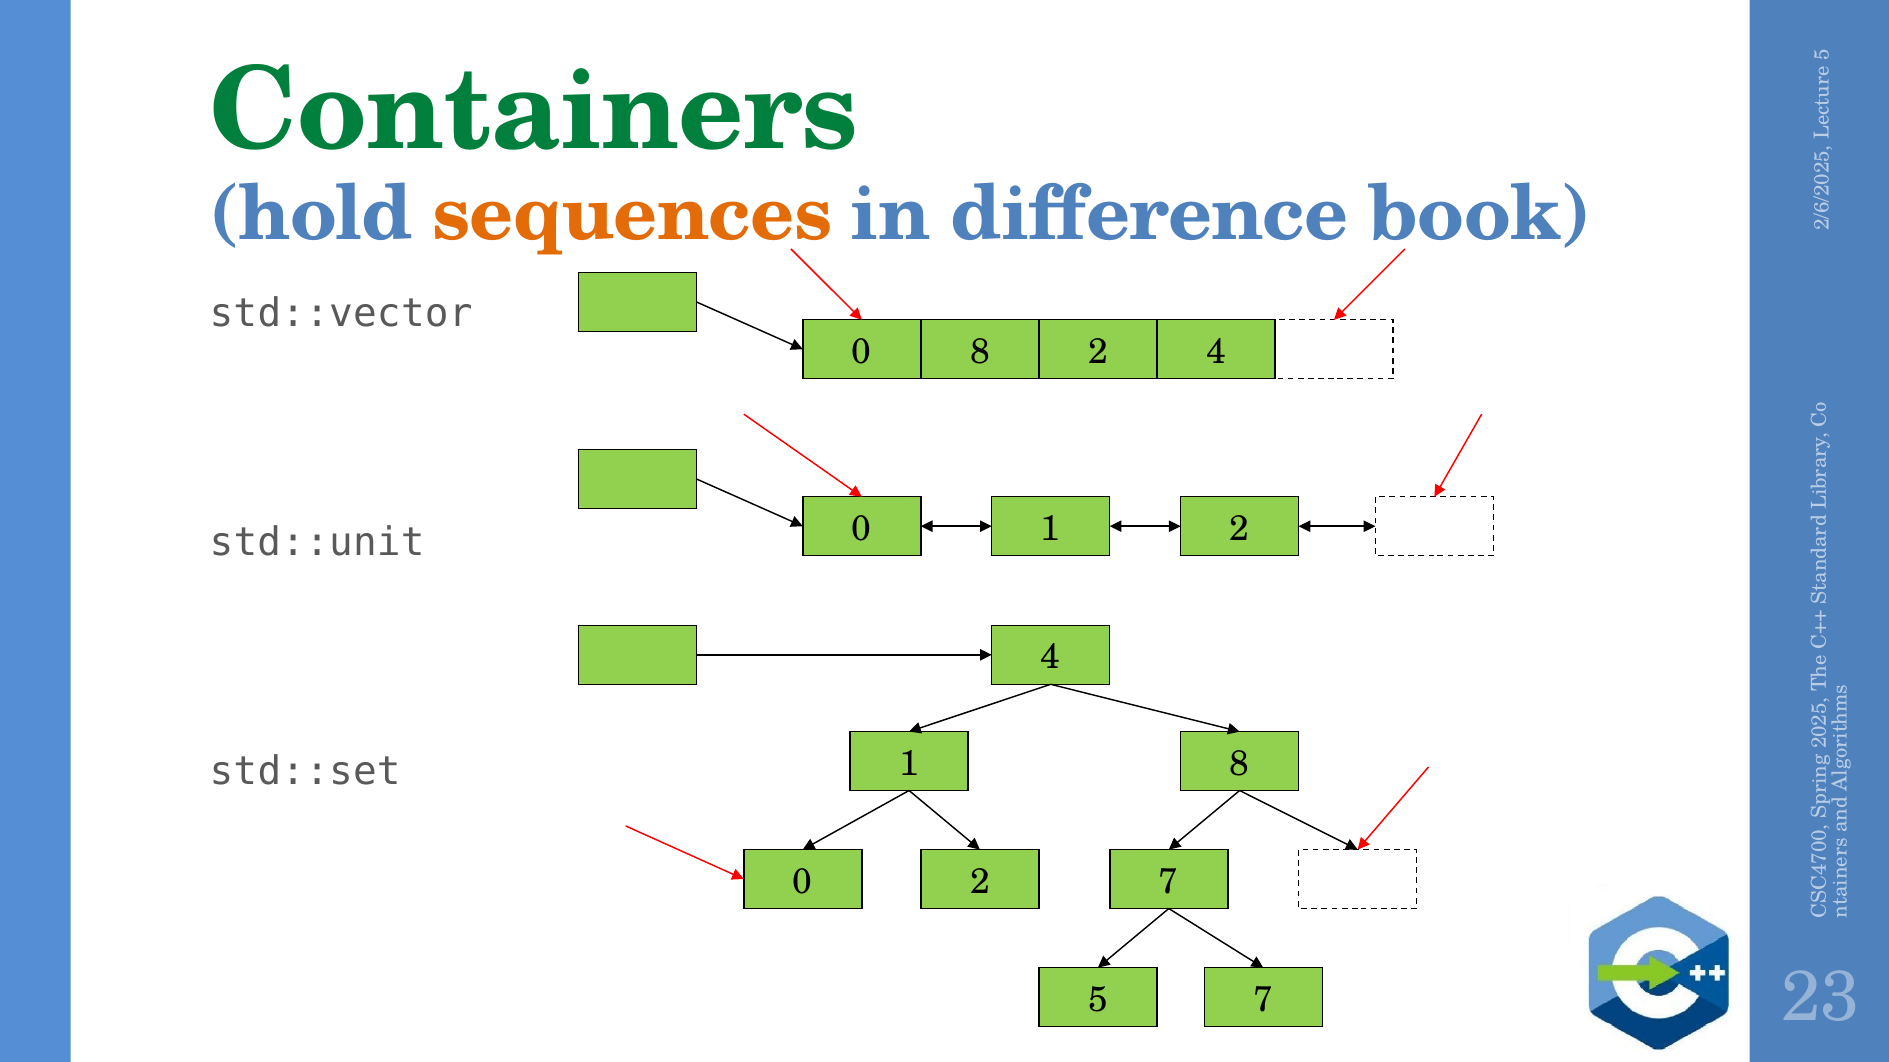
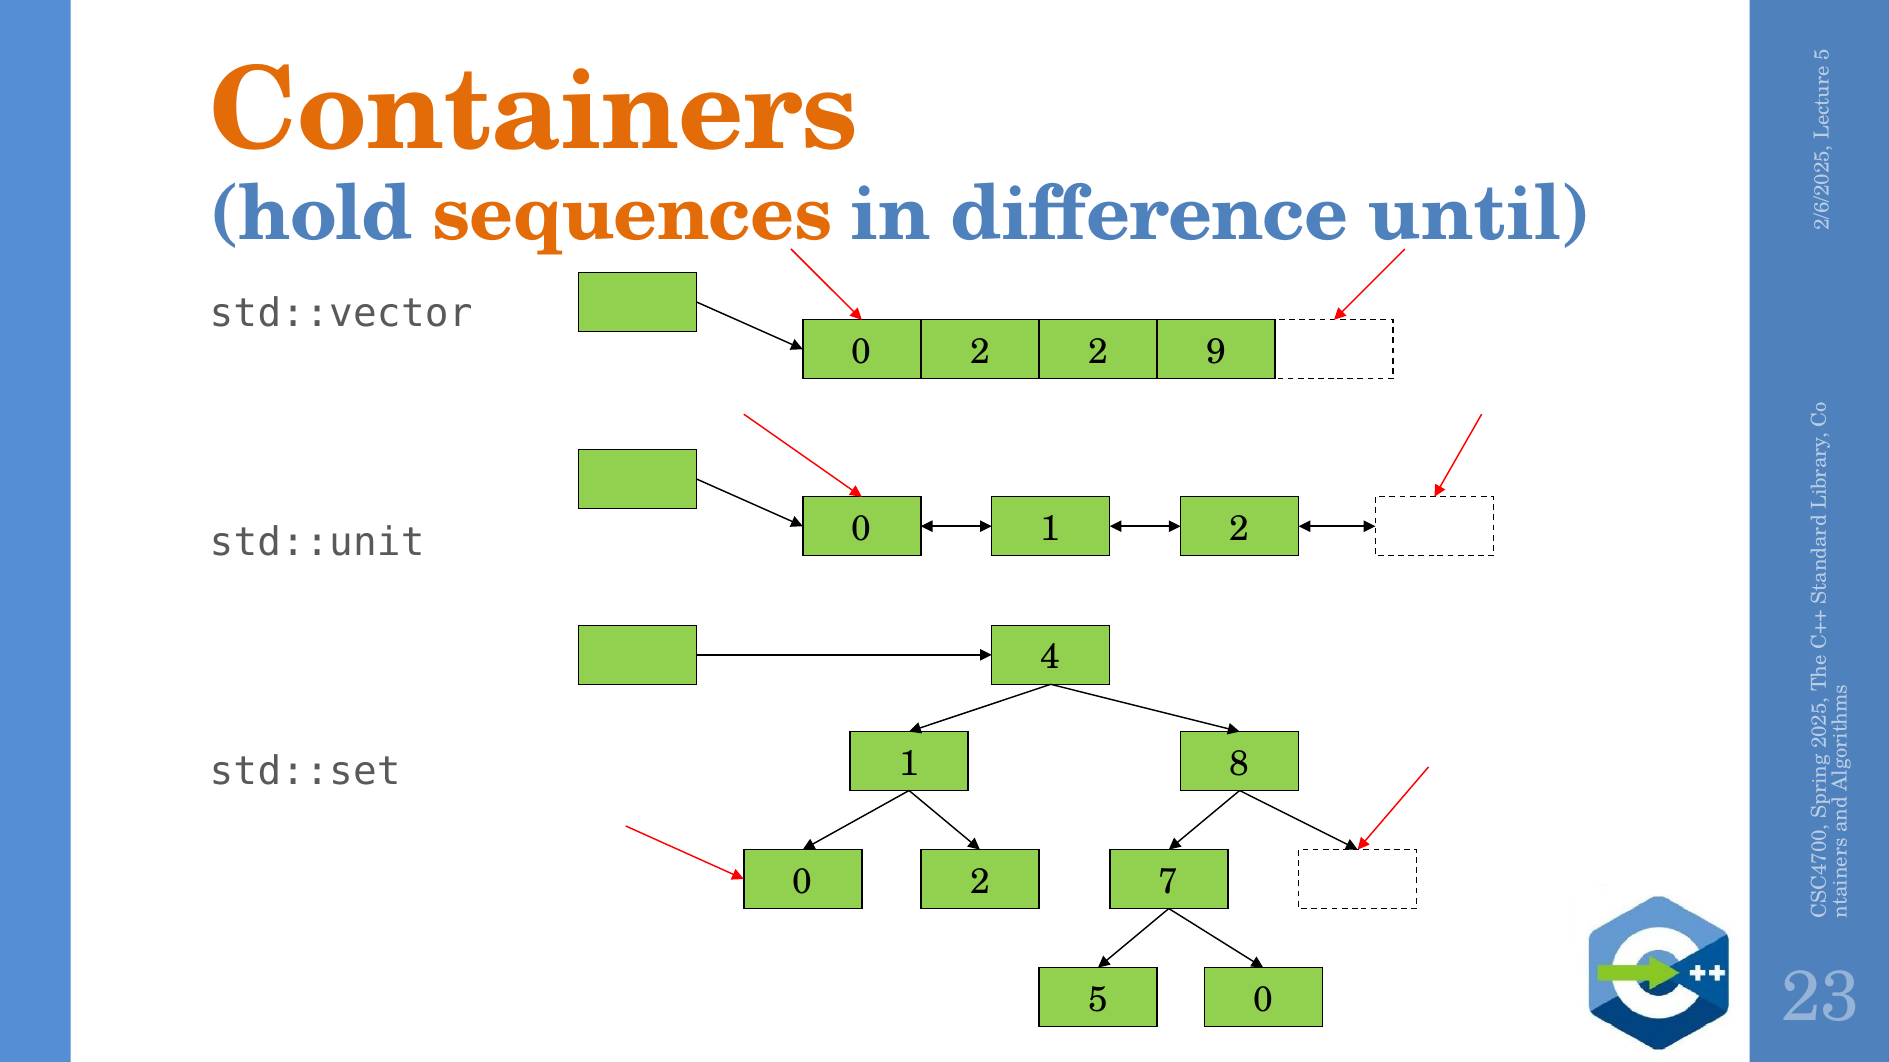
Containers colour: green -> orange
book: book -> until
8 at (980, 352): 8 -> 2
2 4: 4 -> 9
7 at (1263, 1000): 7 -> 0
